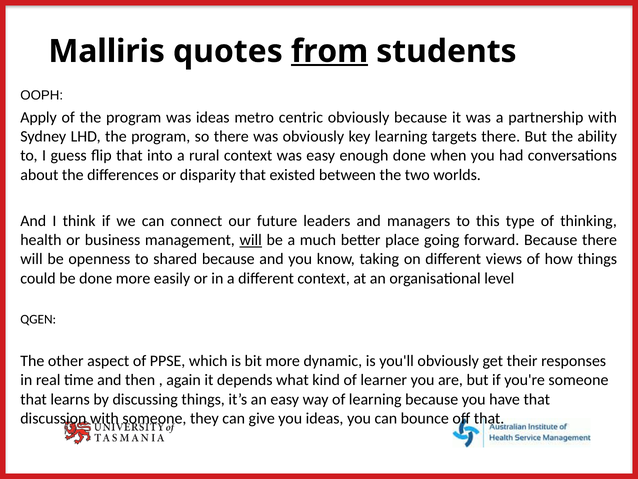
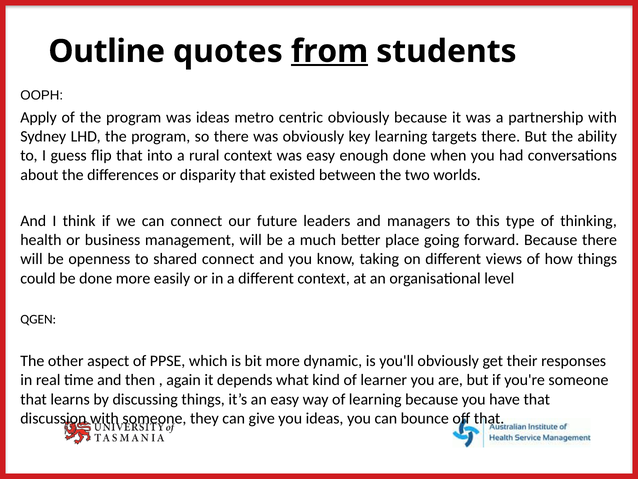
Malliris: Malliris -> Outline
will at (251, 240) underline: present -> none
shared because: because -> connect
